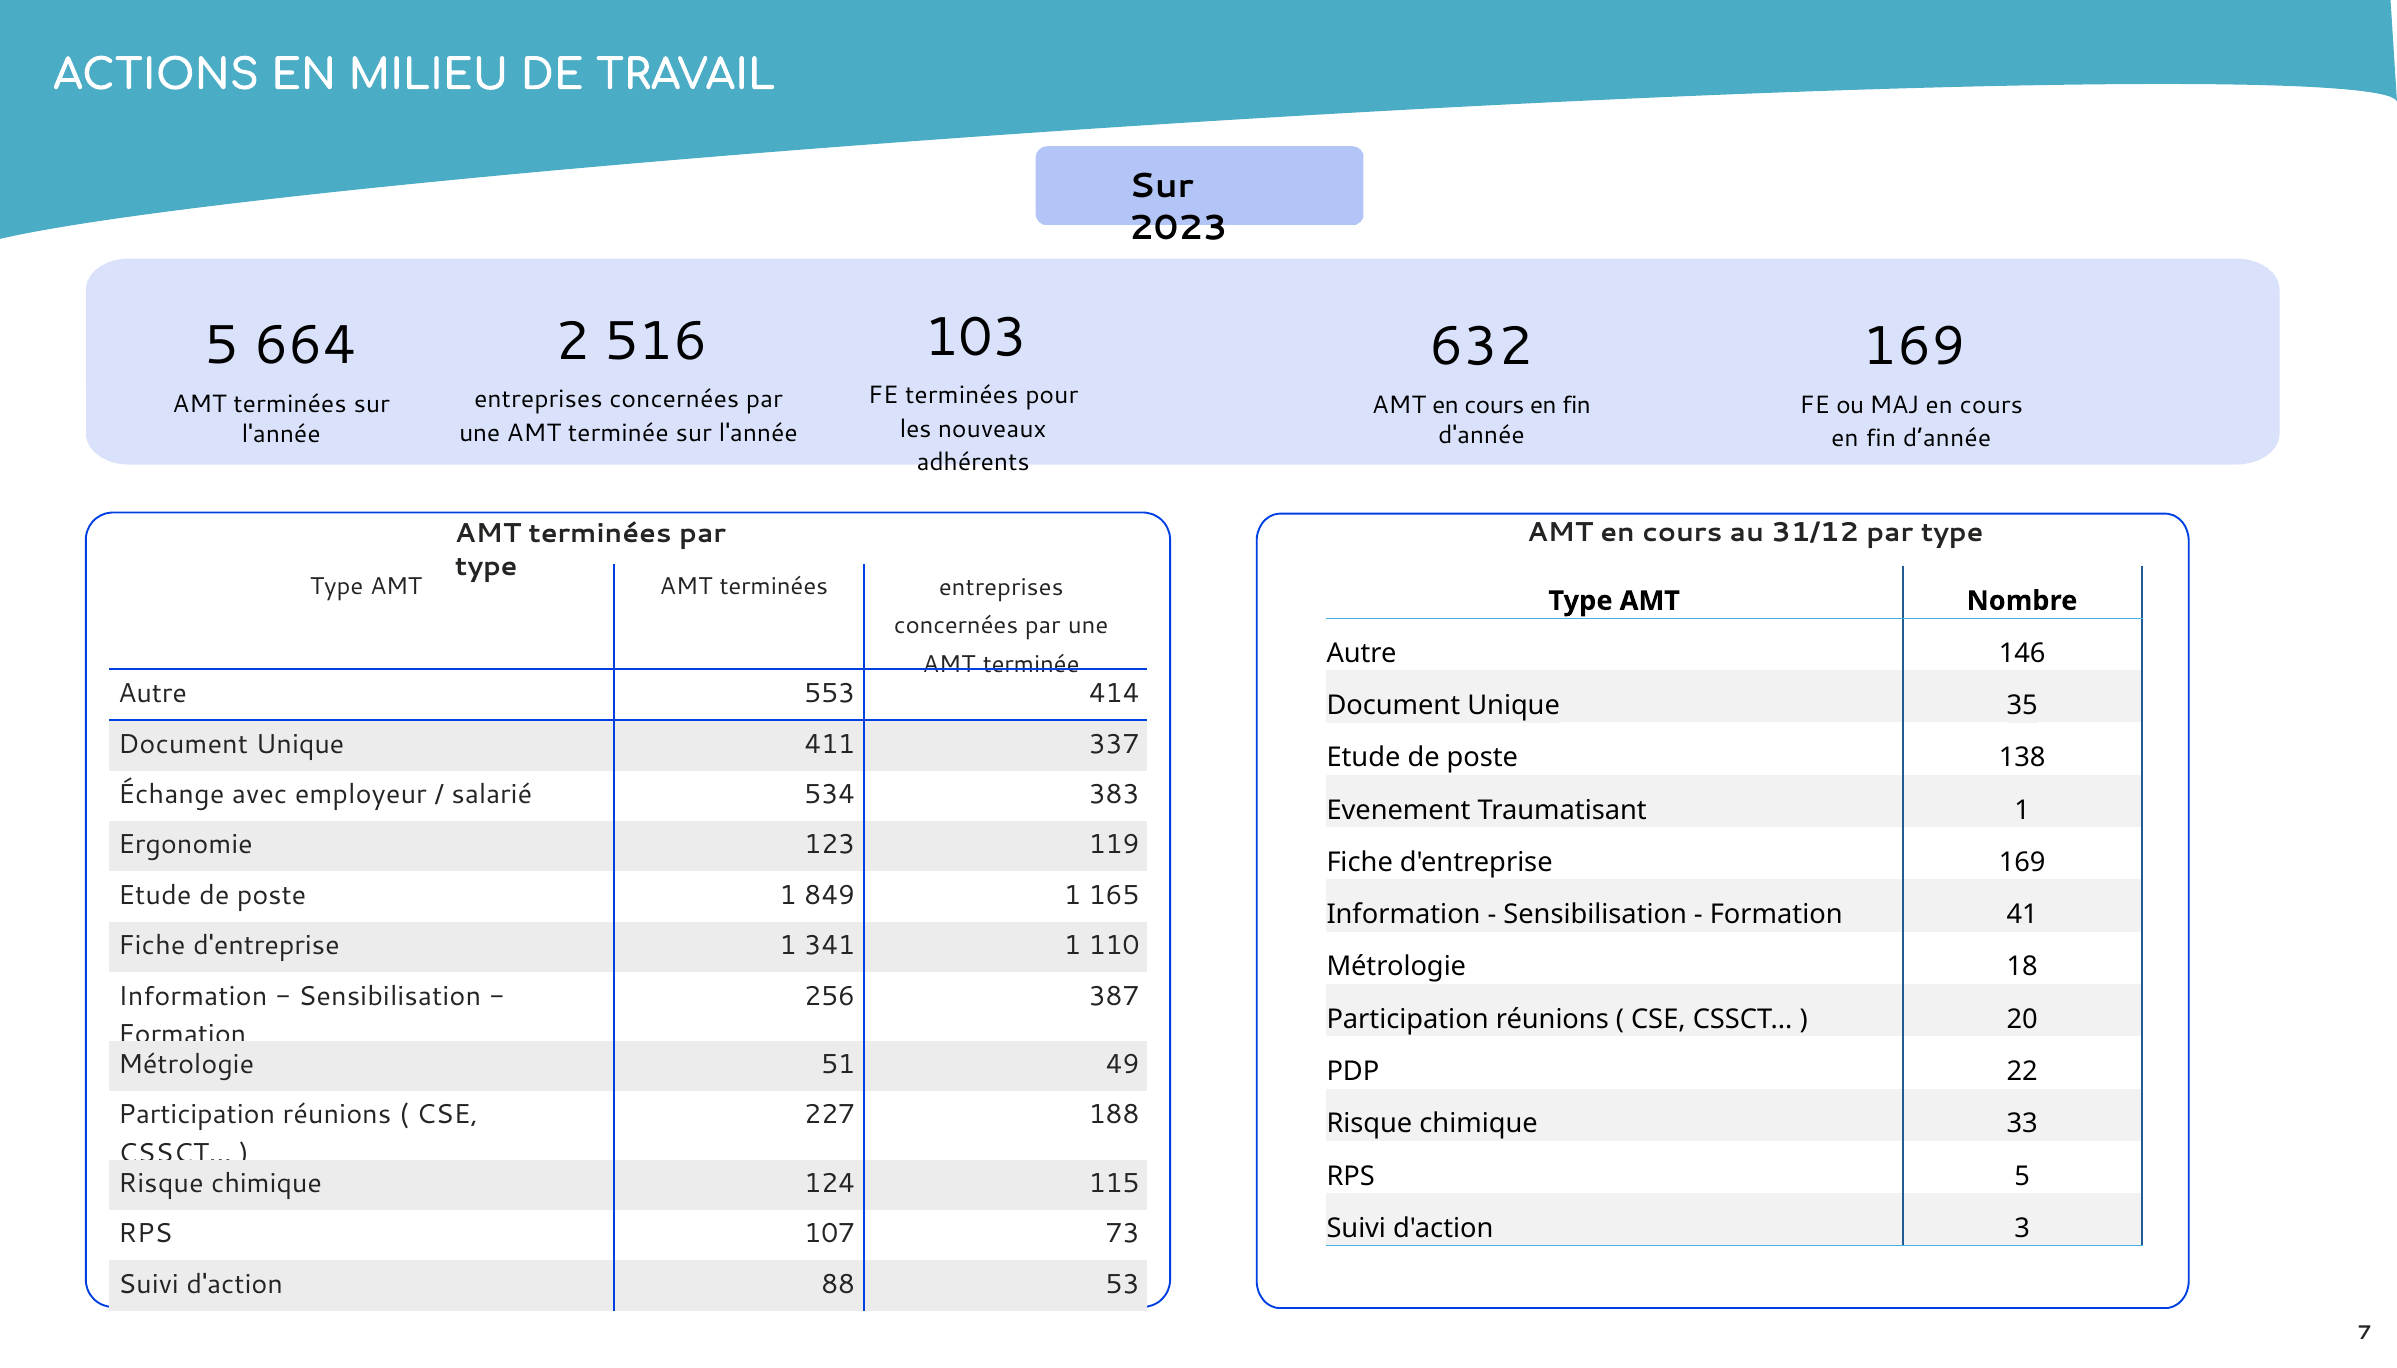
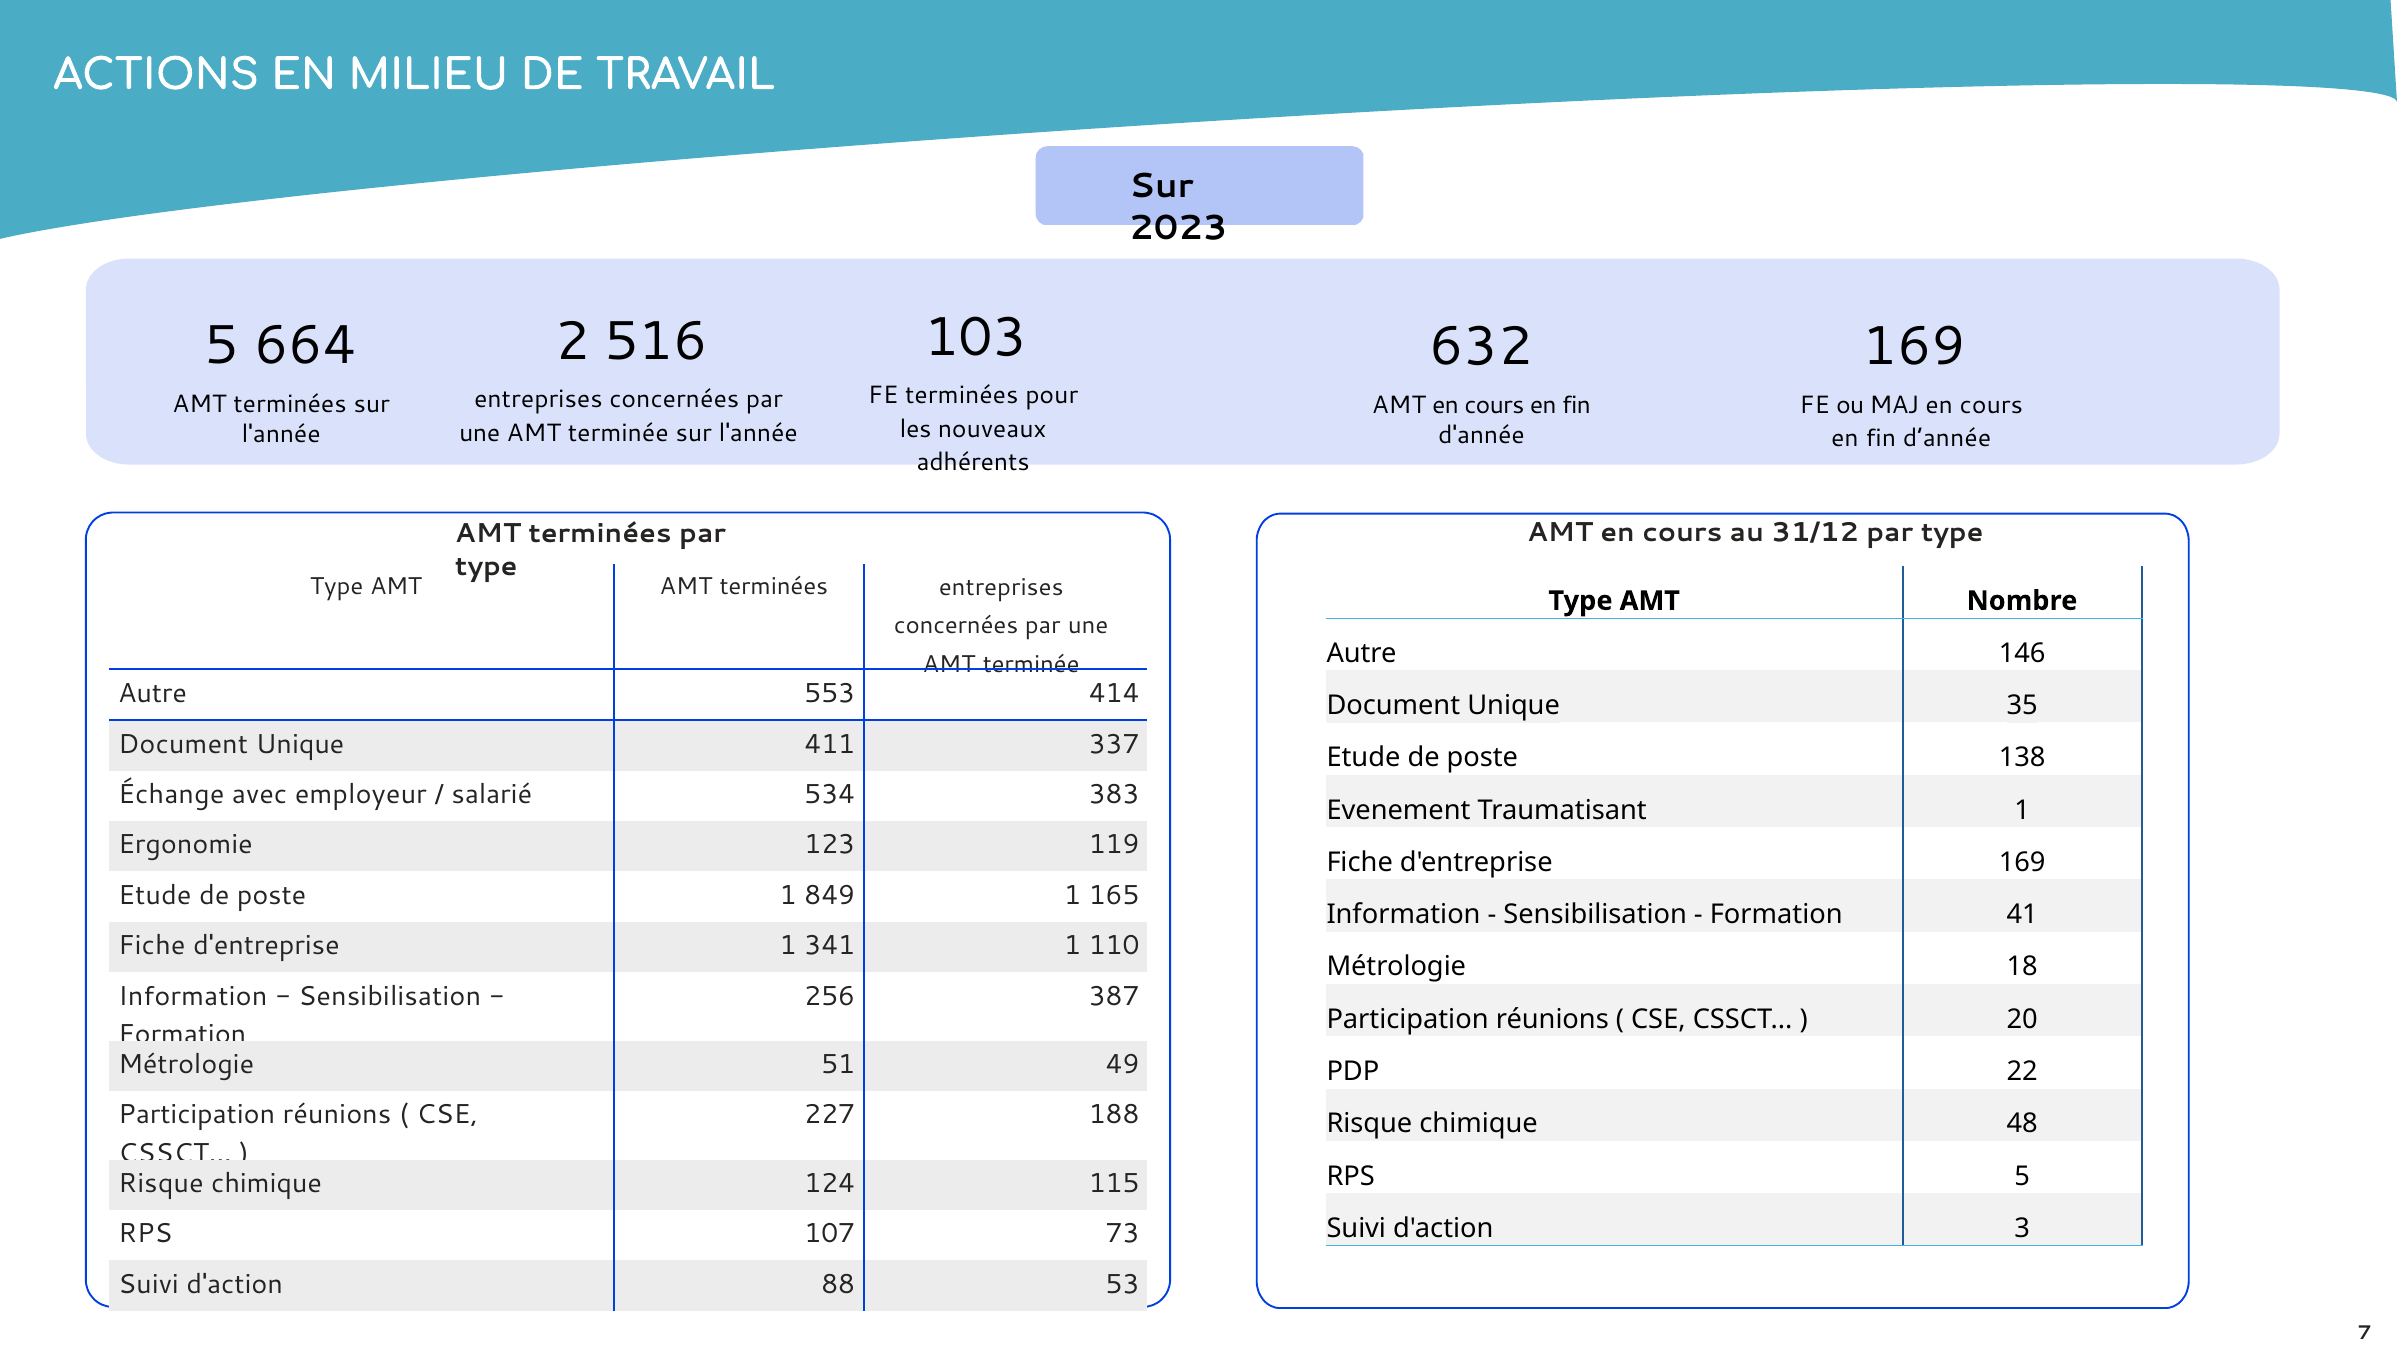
33: 33 -> 48
